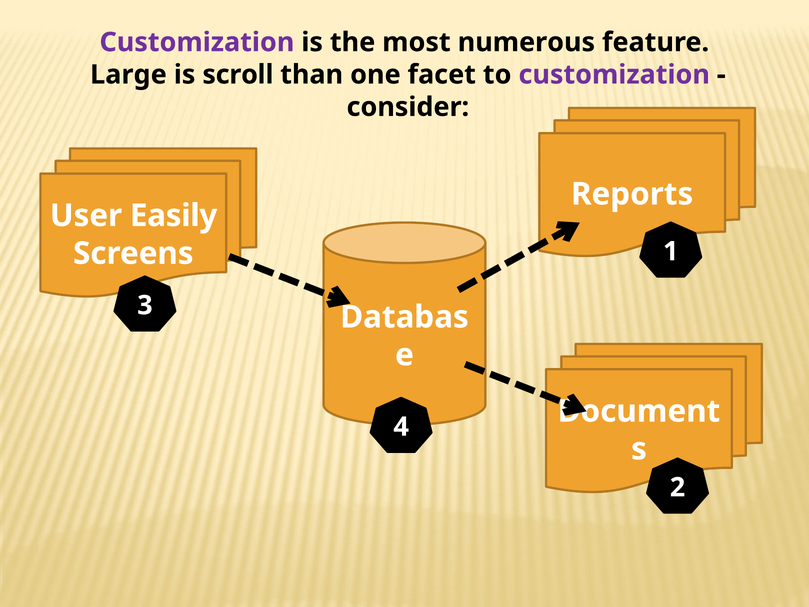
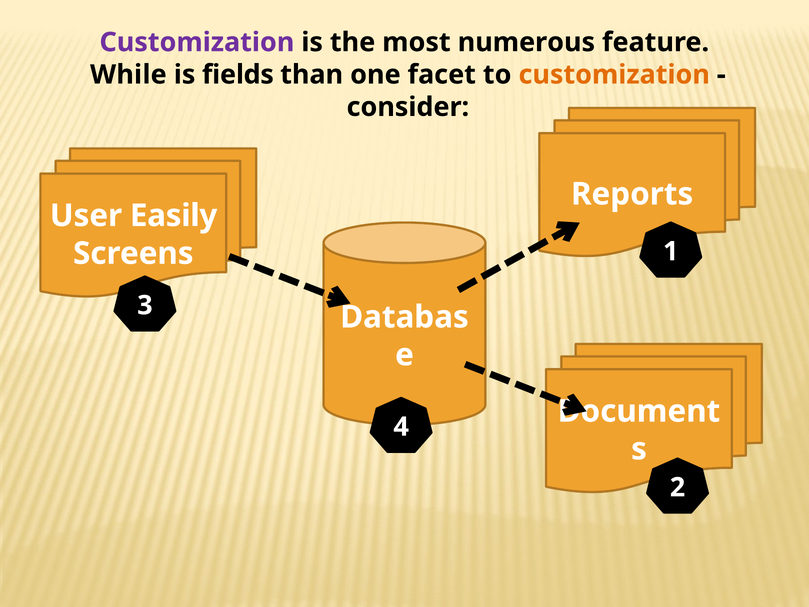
Large: Large -> While
scroll: scroll -> fields
customization at (614, 75) colour: purple -> orange
